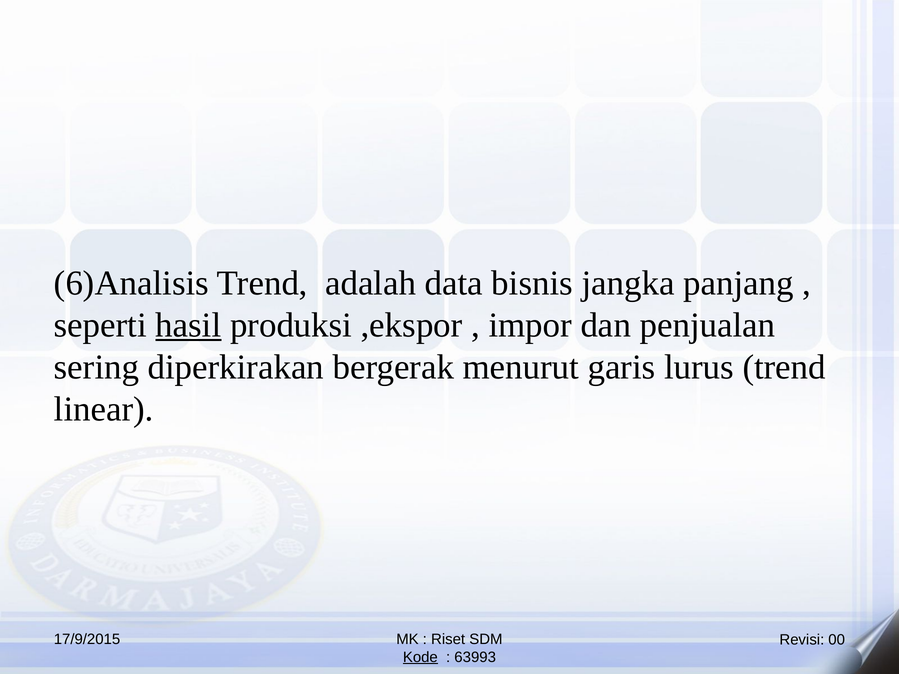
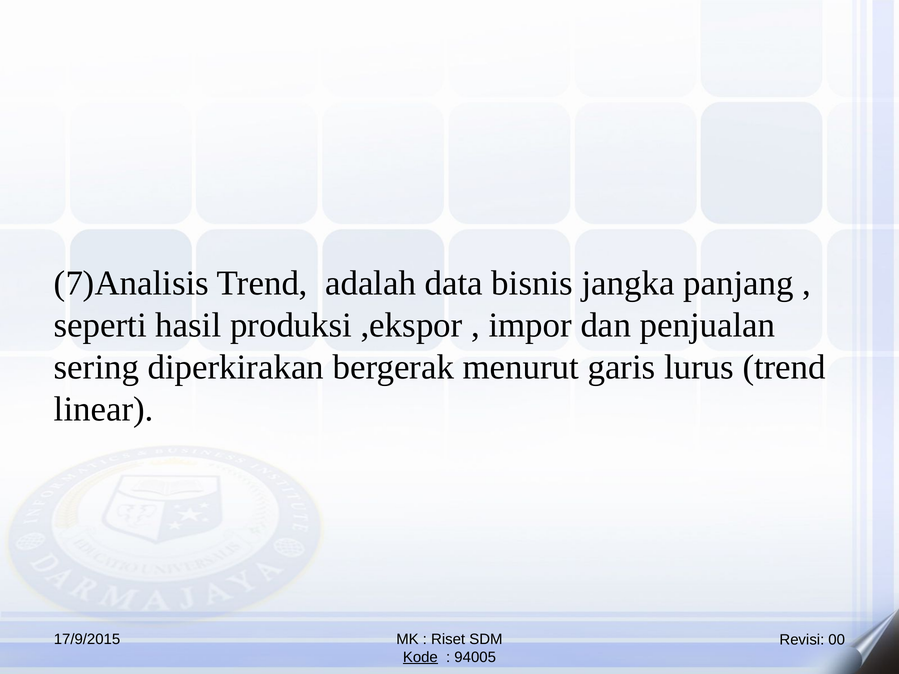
6)Analisis: 6)Analisis -> 7)Analisis
hasil underline: present -> none
63993: 63993 -> 94005
